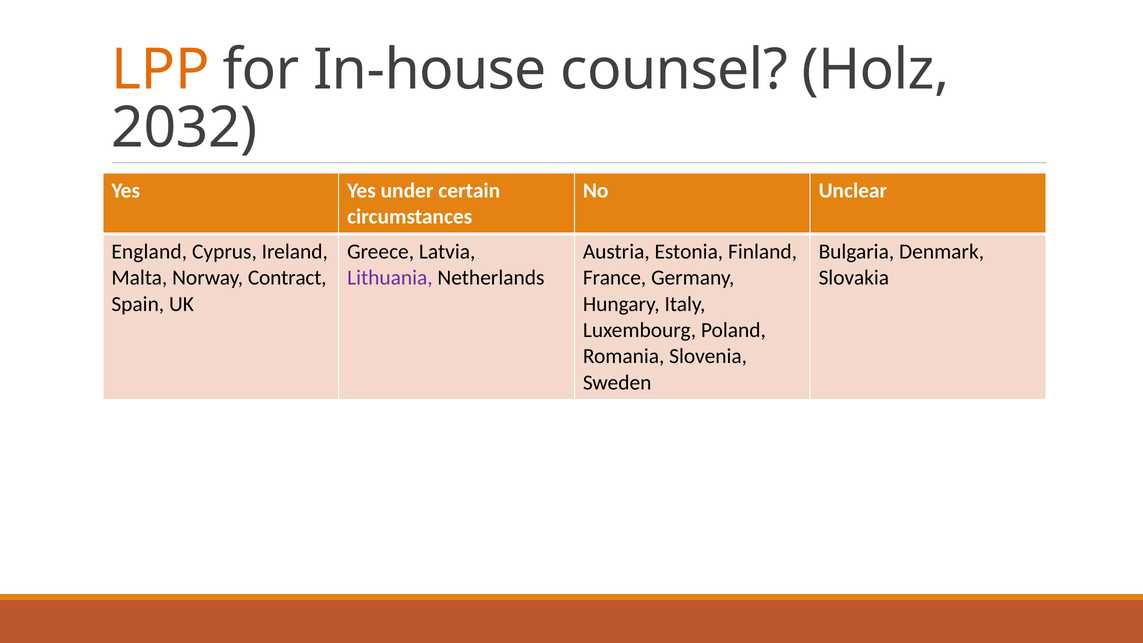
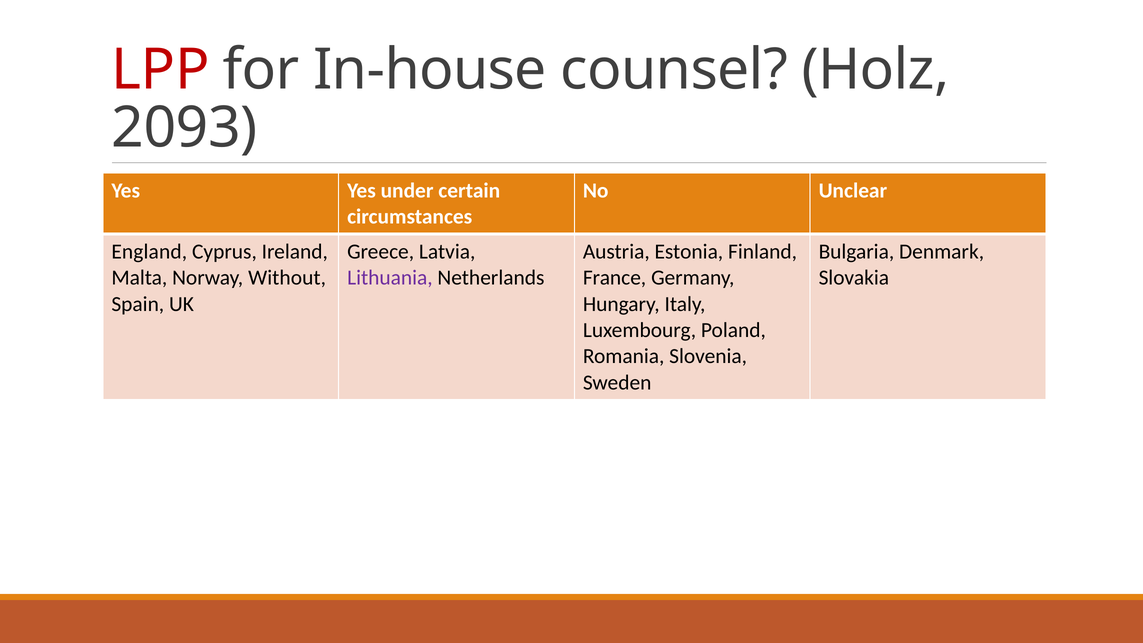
LPP colour: orange -> red
2032: 2032 -> 2093
Contract: Contract -> Without
